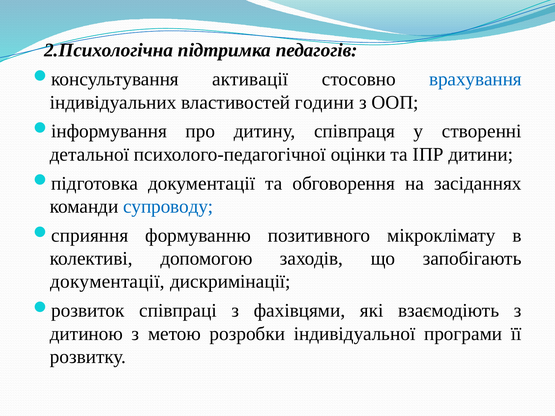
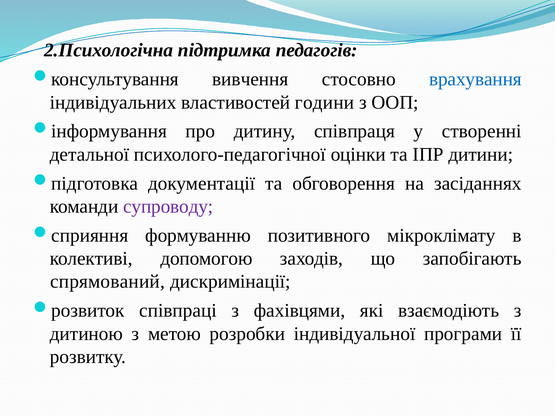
активації: активації -> вивчення
супроводу colour: blue -> purple
документації at (108, 282): документації -> спрямований
